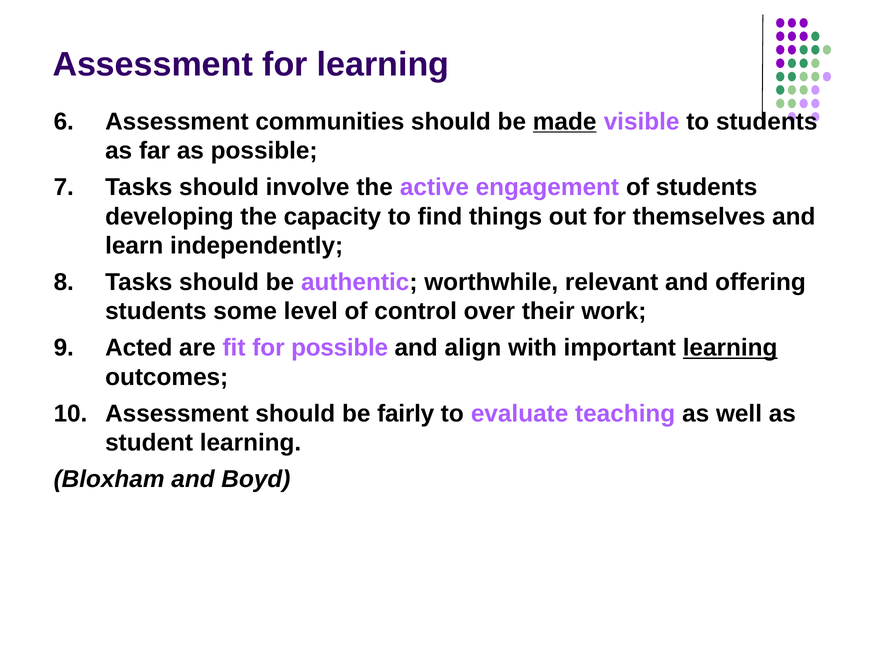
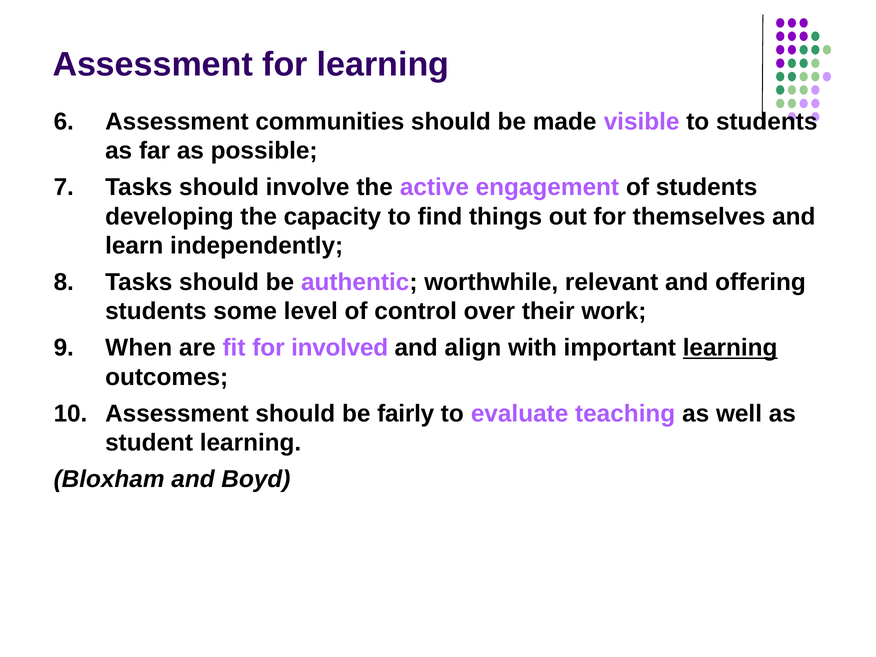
made underline: present -> none
Acted: Acted -> When
for possible: possible -> involved
